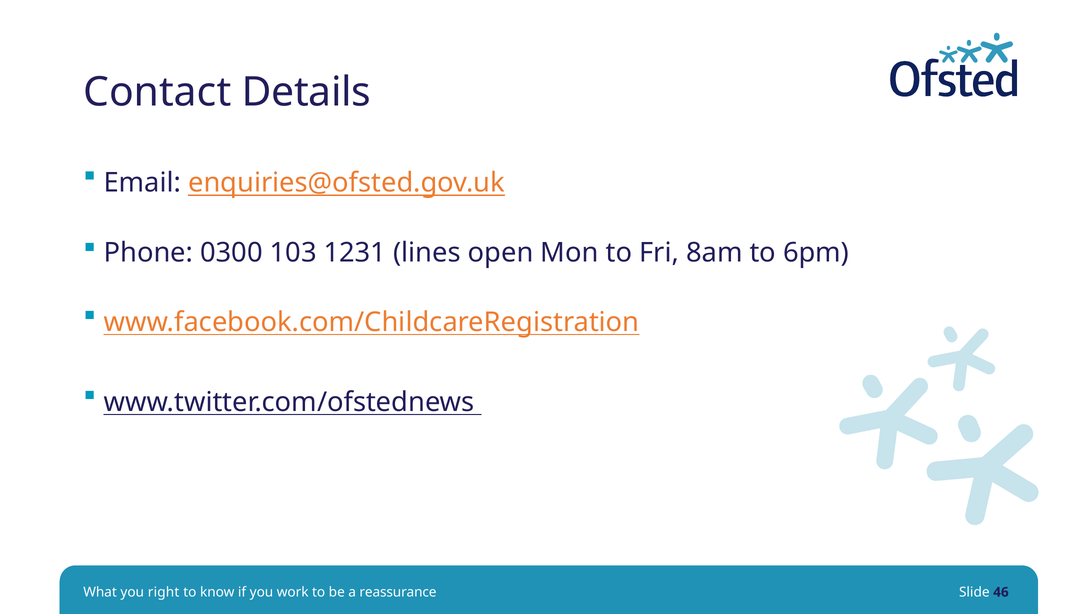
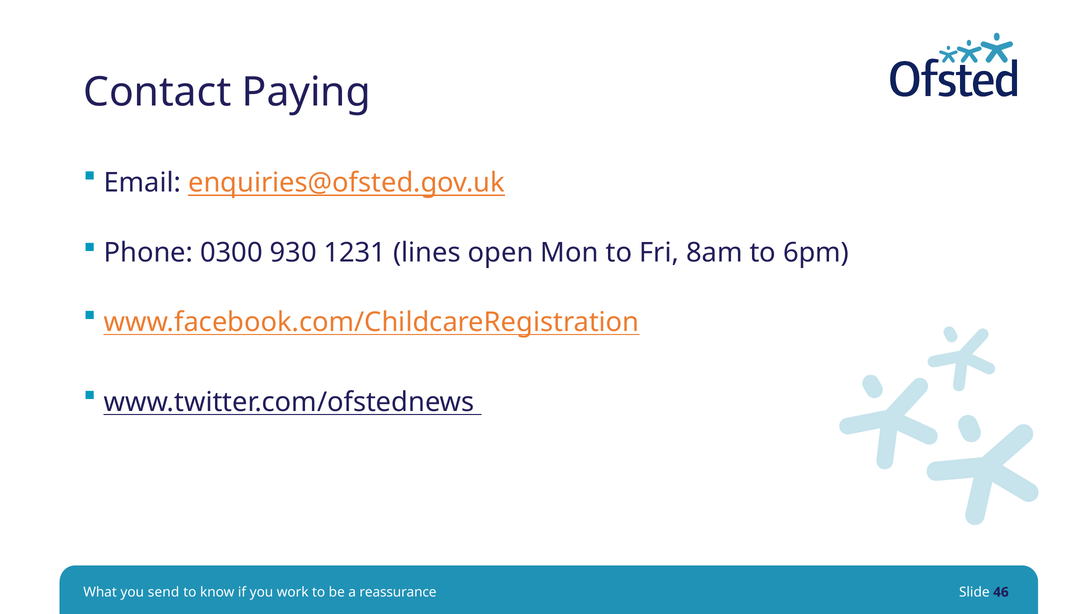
Details: Details -> Paying
103: 103 -> 930
right: right -> send
